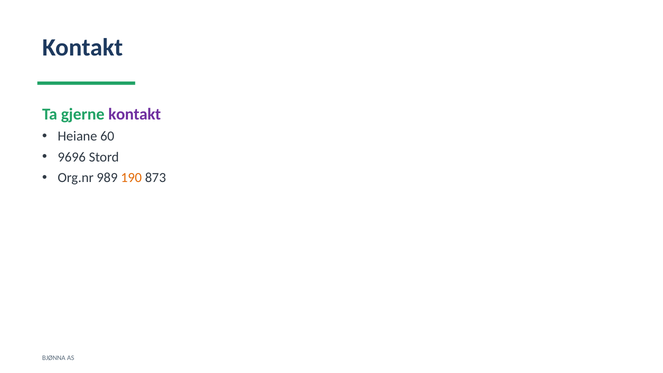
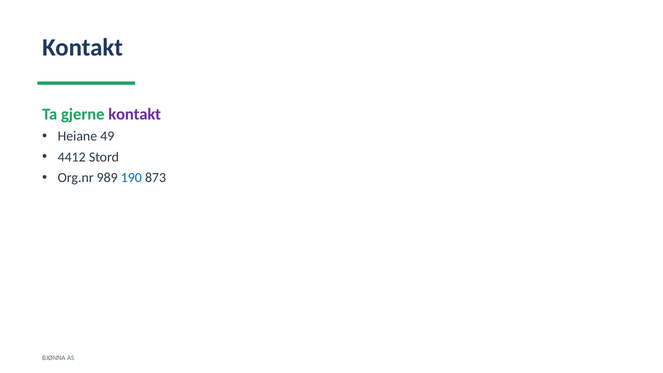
60: 60 -> 49
9696: 9696 -> 4412
190 colour: orange -> blue
